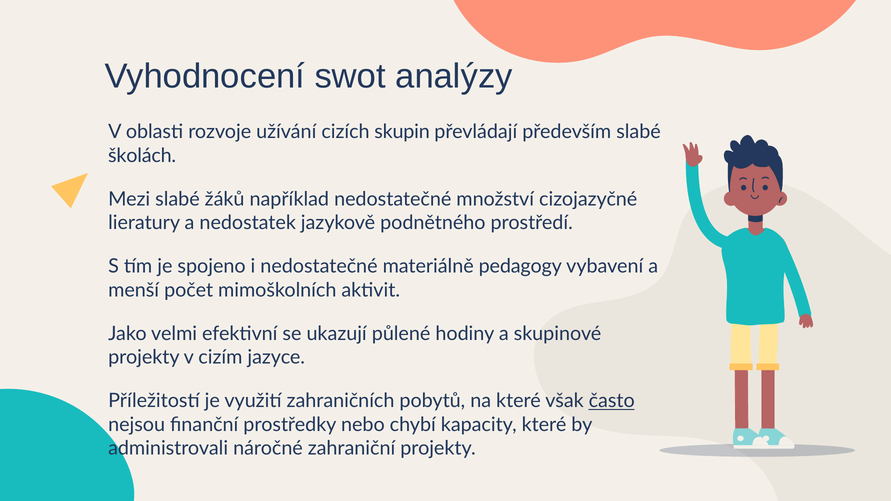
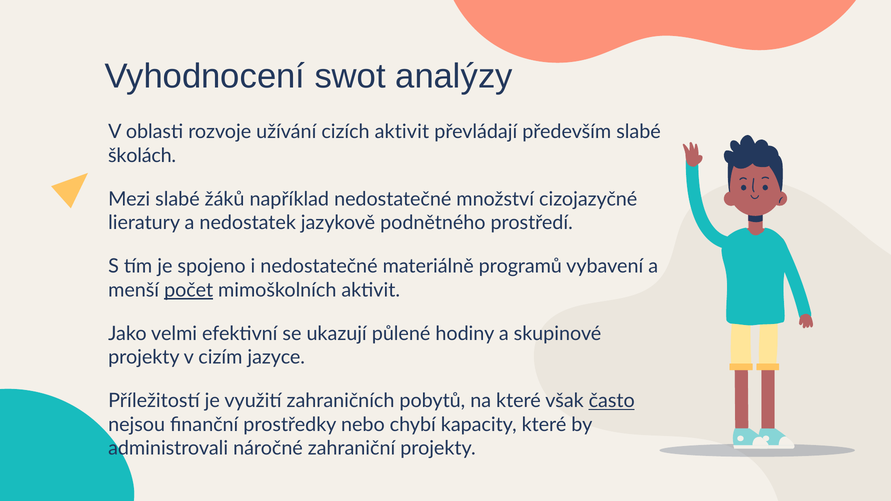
cizích skupin: skupin -> aktivit
pedagogy: pedagogy -> programů
počet underline: none -> present
